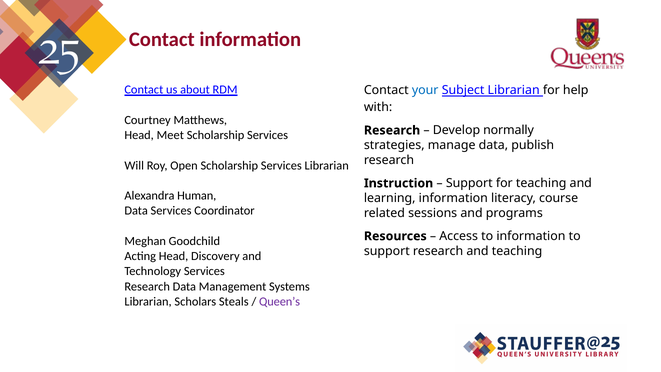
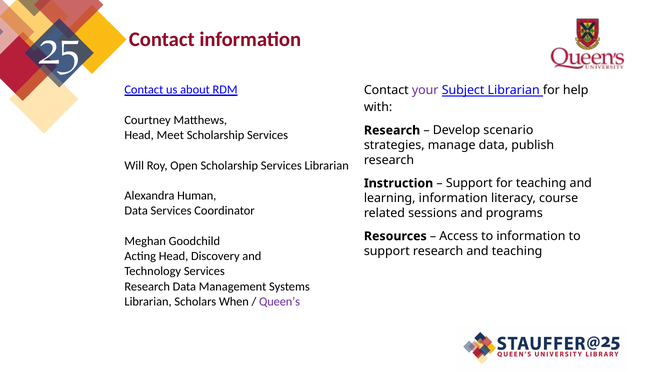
your colour: blue -> purple
normally: normally -> scenario
Steals: Steals -> When
